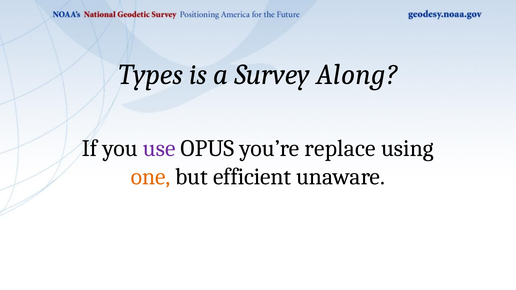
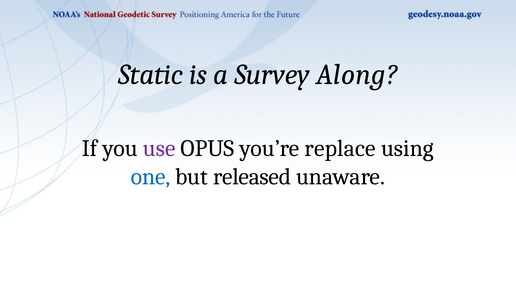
Types: Types -> Static
one colour: orange -> blue
efficient: efficient -> released
